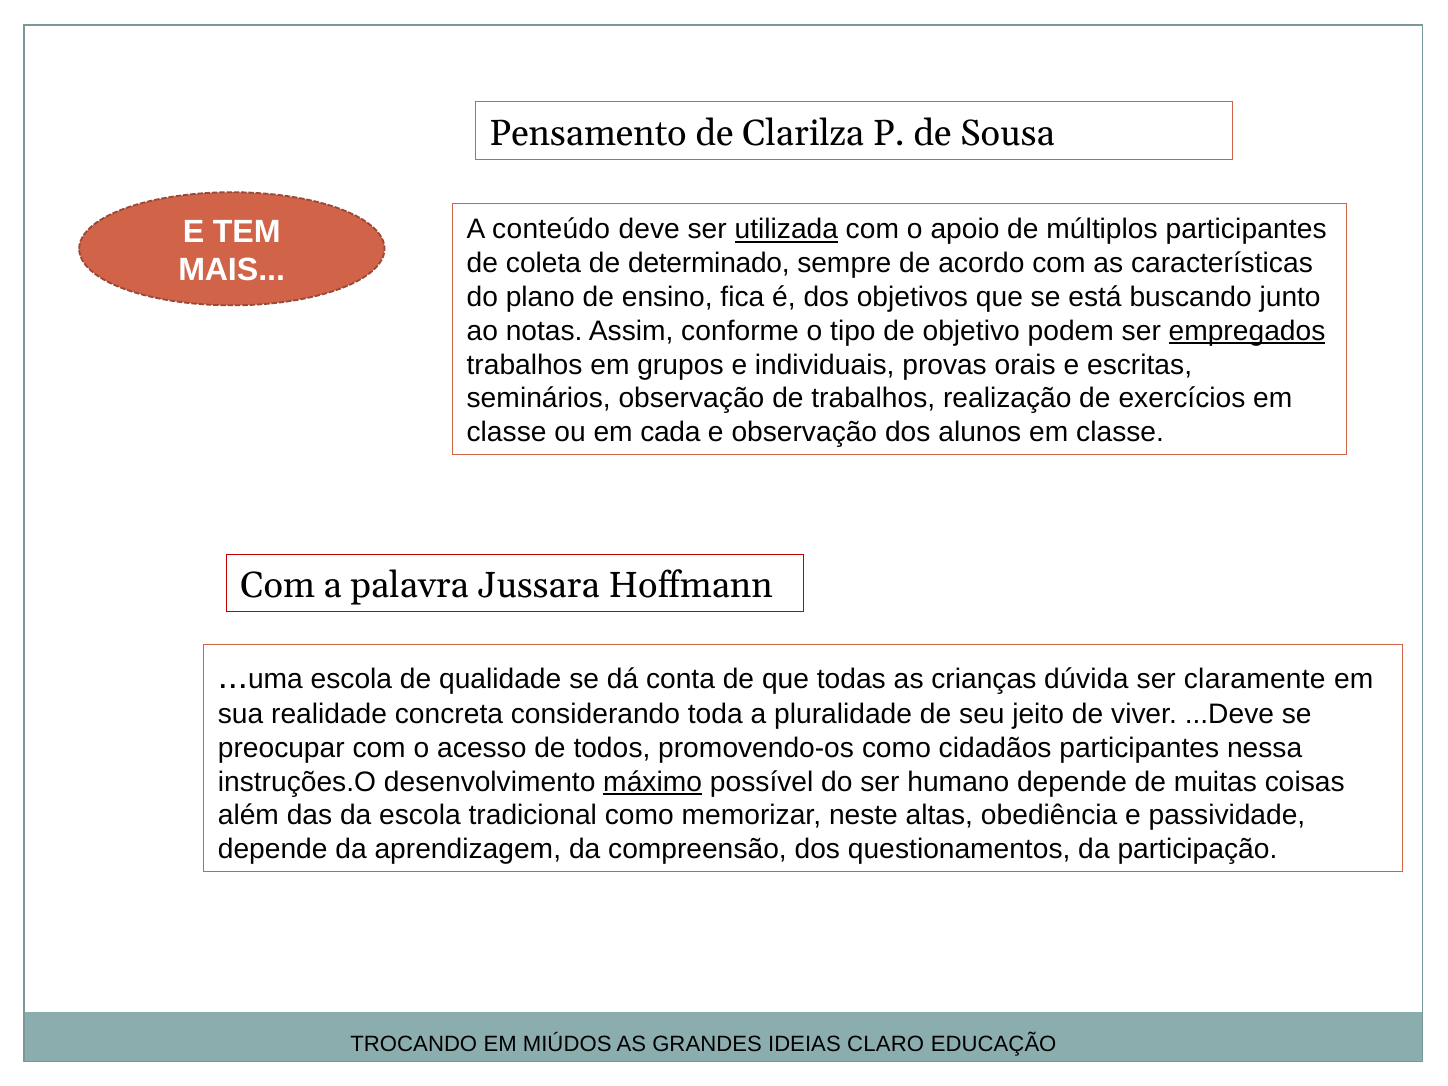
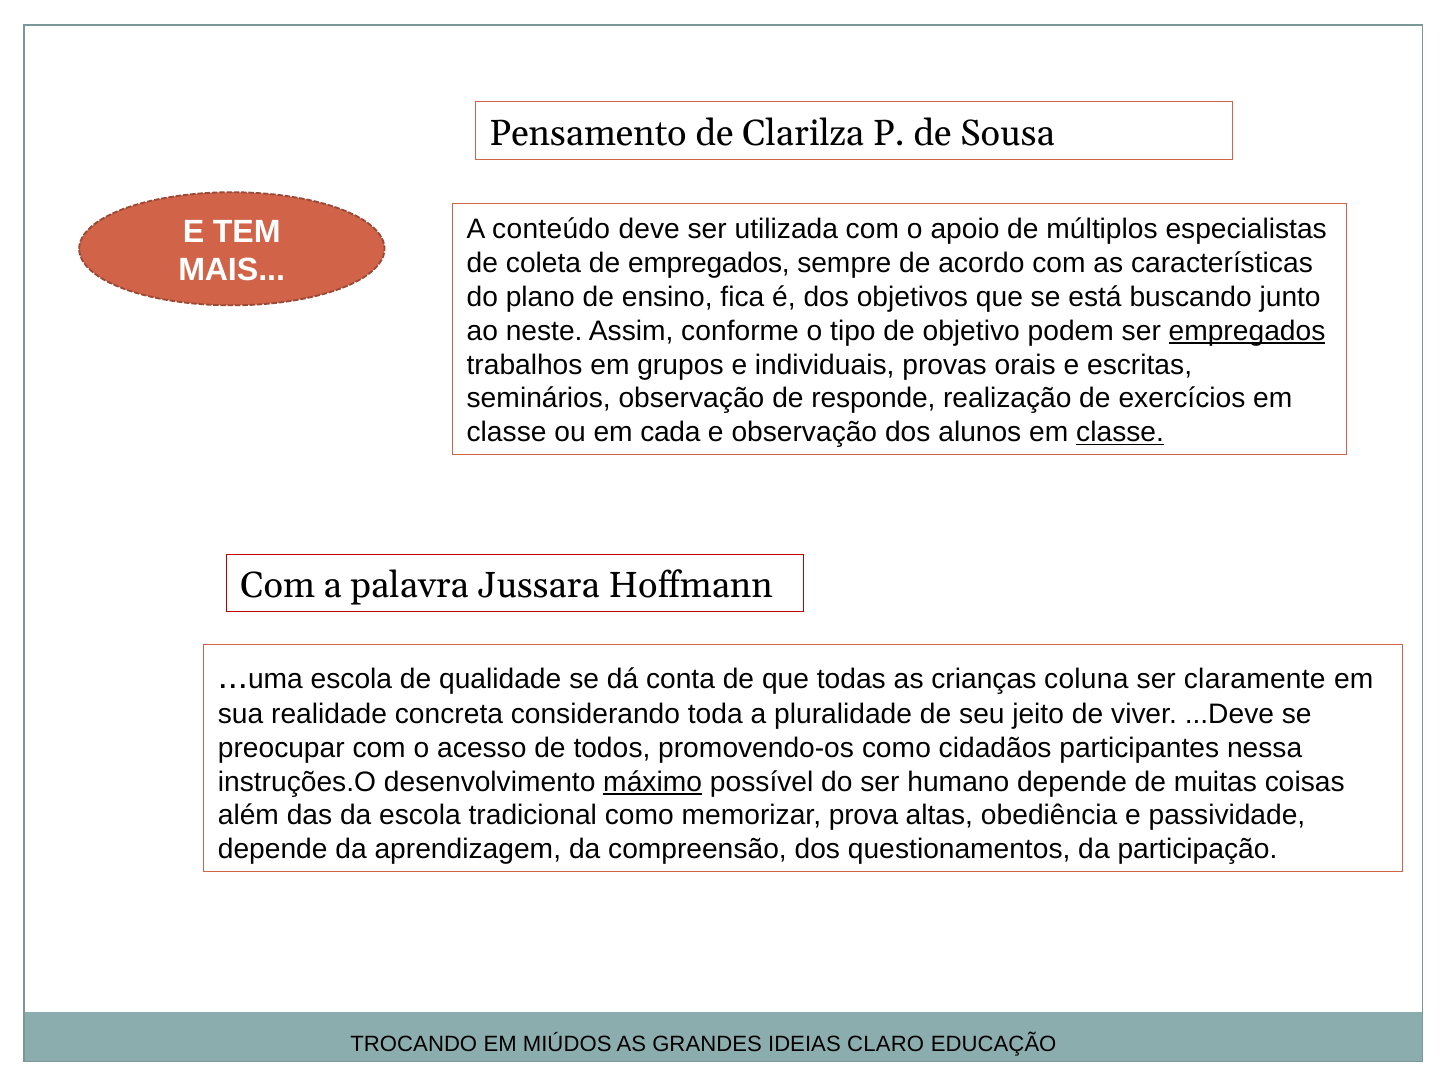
utilizada underline: present -> none
múltiplos participantes: participantes -> especialistas
de determinado: determinado -> empregados
notas: notas -> neste
de trabalhos: trabalhos -> responde
classe at (1120, 432) underline: none -> present
dúvida: dúvida -> coluna
neste: neste -> prova
